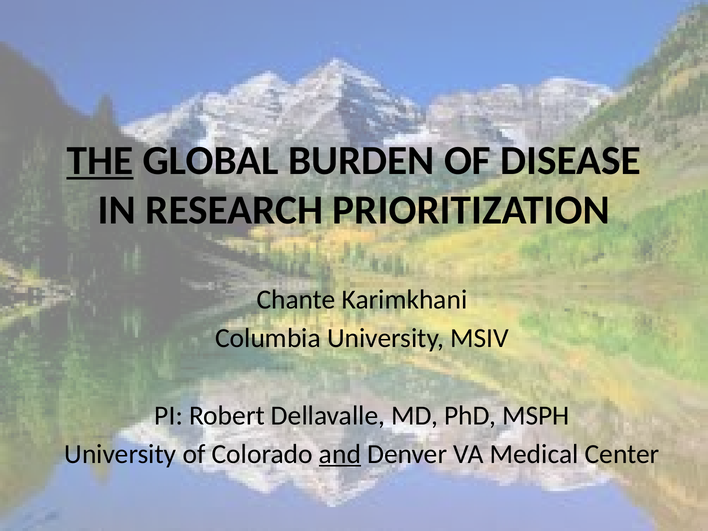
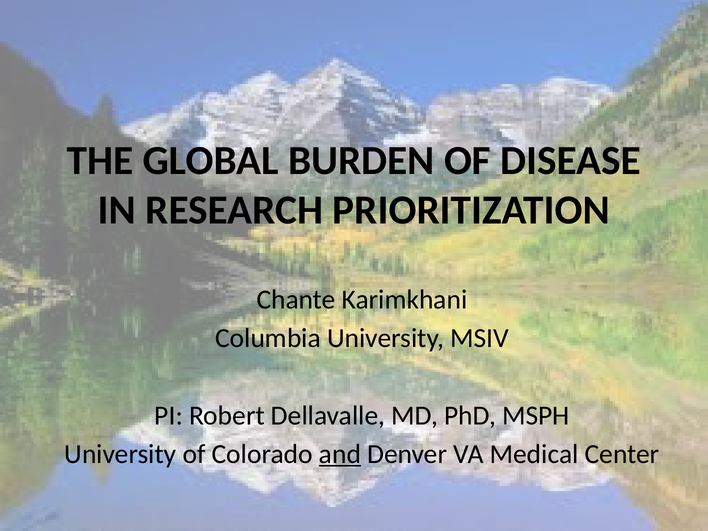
THE underline: present -> none
